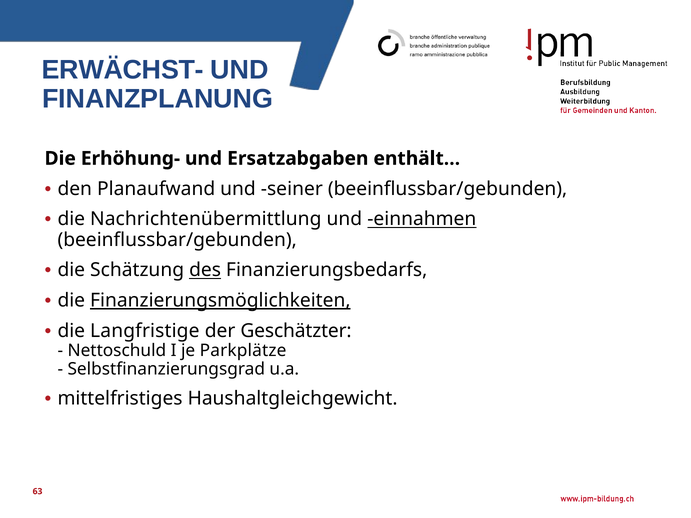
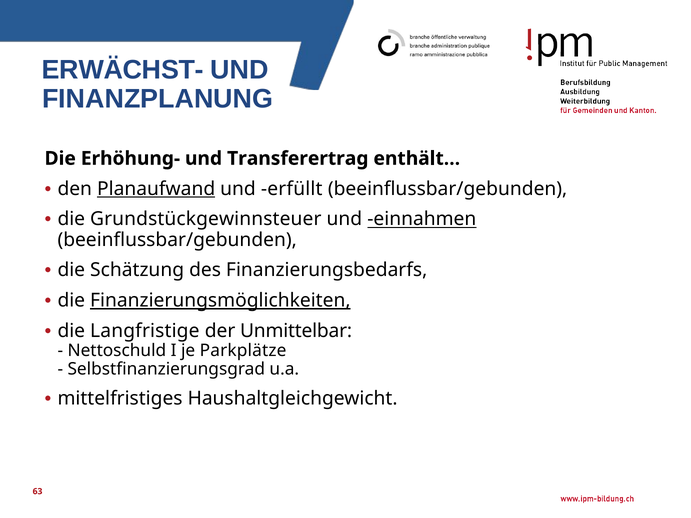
Ersatzabgaben: Ersatzabgaben -> Transferertrag
Planaufwand underline: none -> present
seiner: seiner -> erfüllt
Nachrichtenübermittlung: Nachrichtenübermittlung -> Grundstückgewinnsteuer
des underline: present -> none
Geschätzter: Geschätzter -> Unmittelbar
